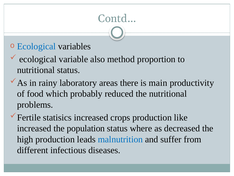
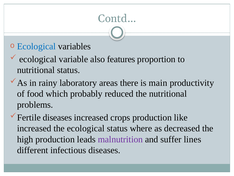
method: method -> features
statisics at (57, 117): statisics -> diseases
the population: population -> ecological
malnutrition colour: blue -> purple
from: from -> lines
